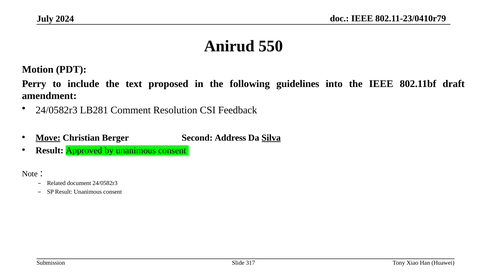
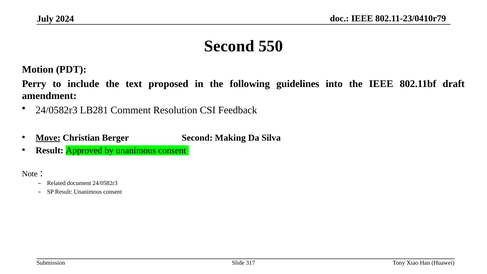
Anirud at (229, 46): Anirud -> Second
Address: Address -> Making
Silva underline: present -> none
